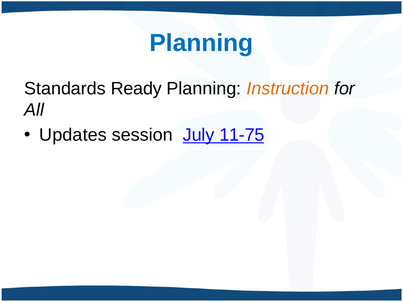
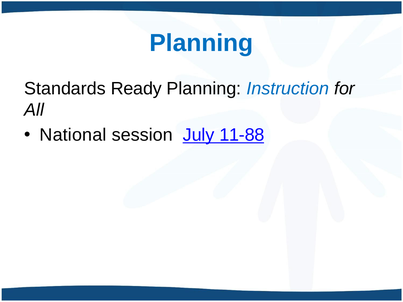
Instruction colour: orange -> blue
Updates: Updates -> National
11-75: 11-75 -> 11-88
